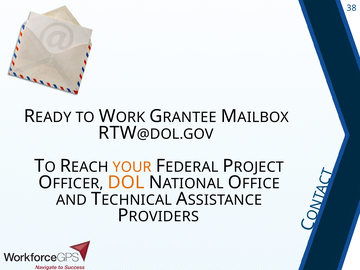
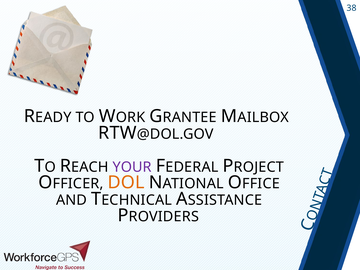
YOUR colour: orange -> purple
